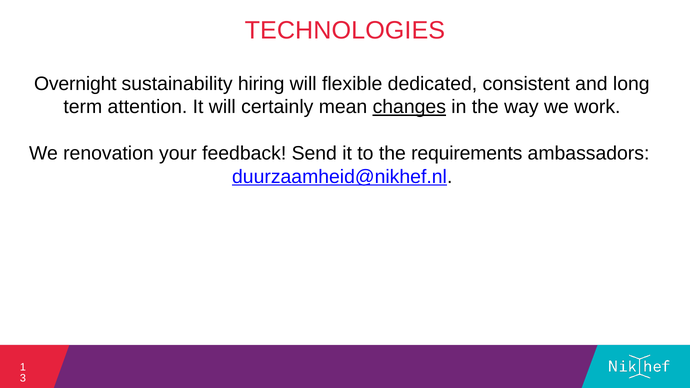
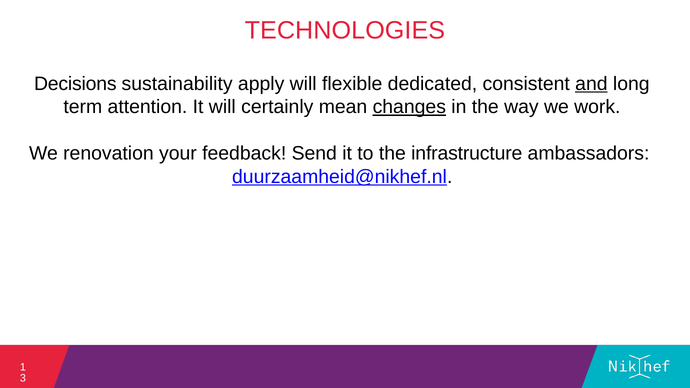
Overnight: Overnight -> Decisions
hiring: hiring -> apply
and underline: none -> present
requirements: requirements -> infrastructure
